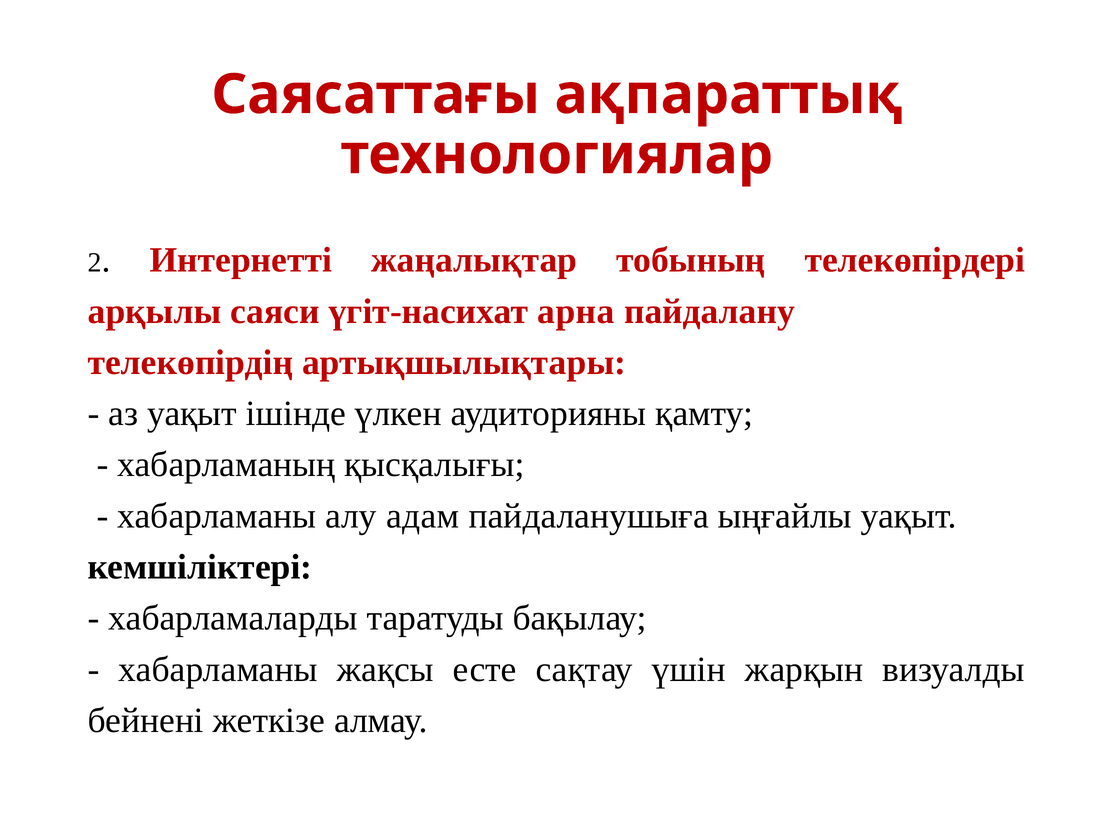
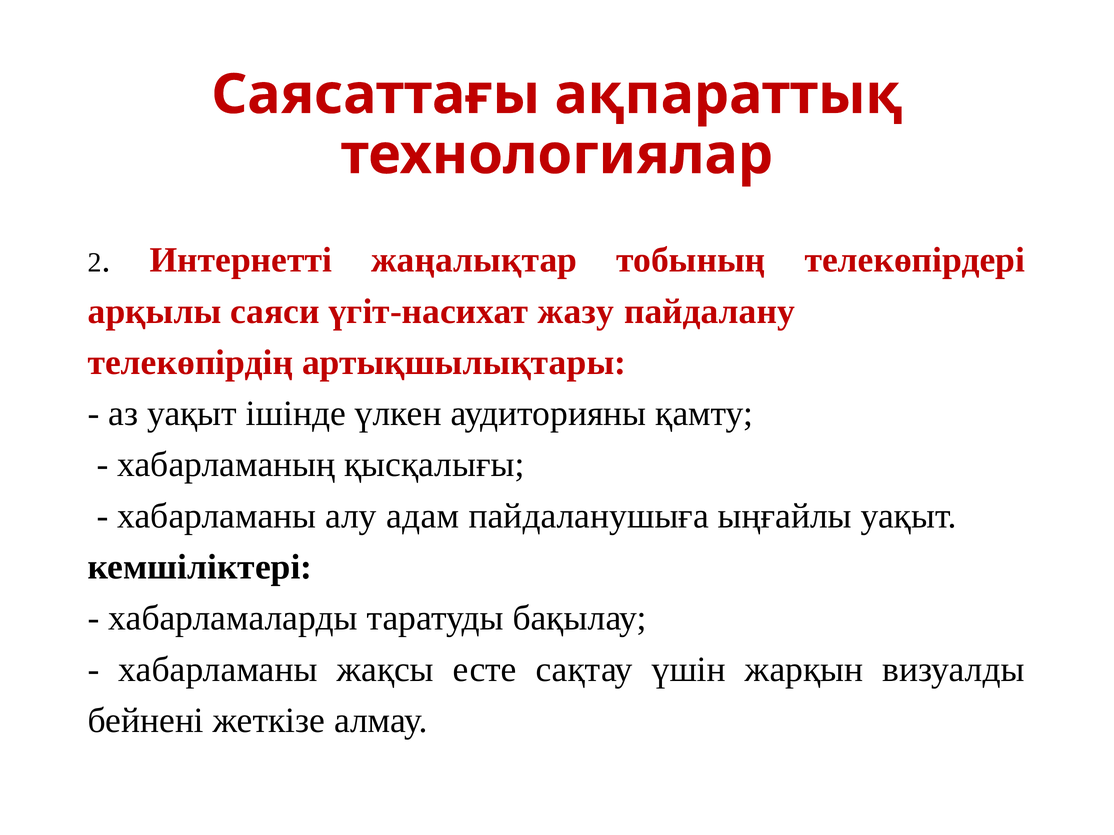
арна: арна -> жазу
